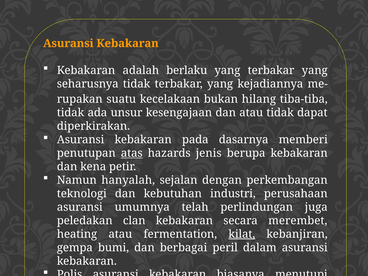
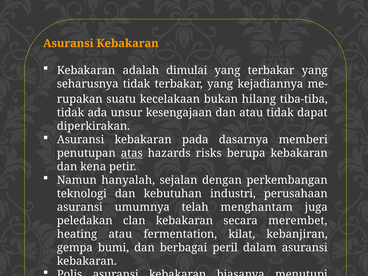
berlaku: berlaku -> dimulai
jenis: jenis -> risks
perlindungan: perlindungan -> menghantam
kilat underline: present -> none
